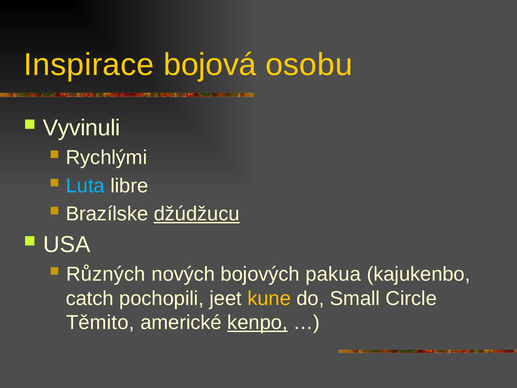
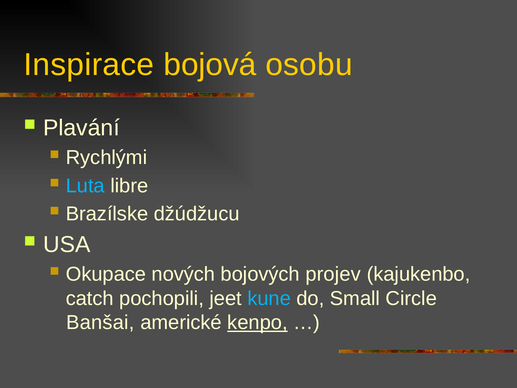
Vyvinuli: Vyvinuli -> Plavání
džúdžucu underline: present -> none
Různých: Různých -> Okupace
pakua: pakua -> projev
kune colour: yellow -> light blue
Těmito: Těmito -> Banšai
